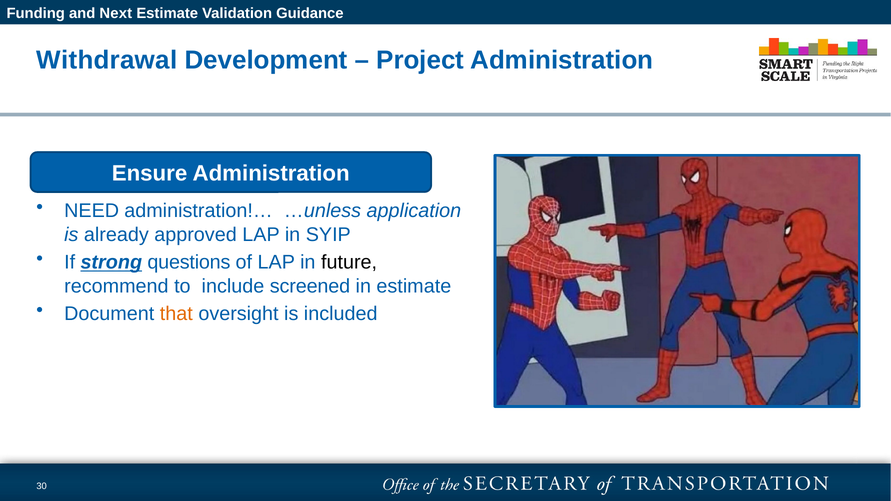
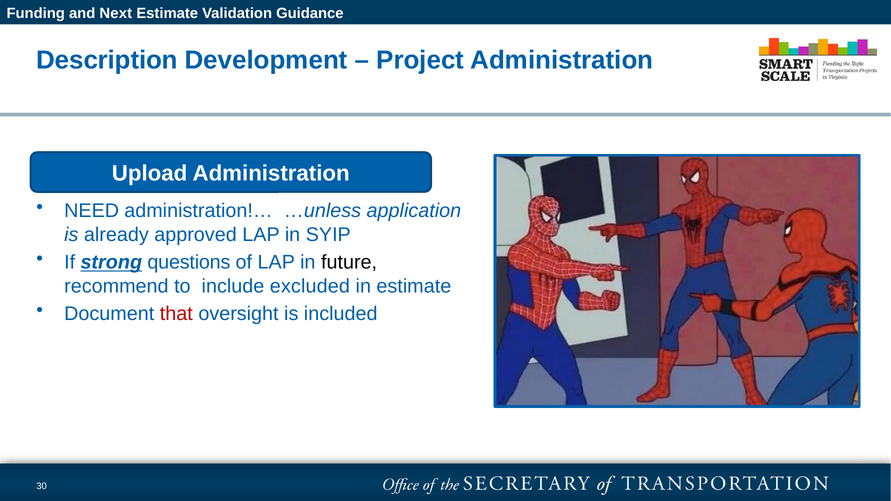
Withdrawal: Withdrawal -> Description
Ensure: Ensure -> Upload
screened: screened -> excluded
that colour: orange -> red
